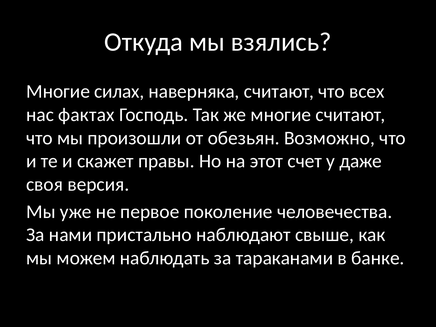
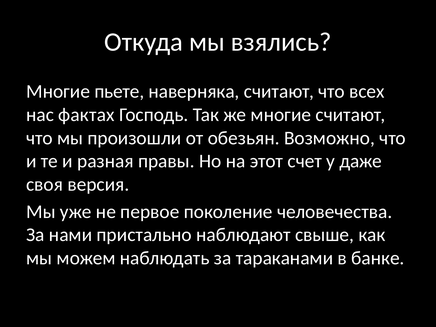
силах: силах -> пьете
скажет: скажет -> разная
